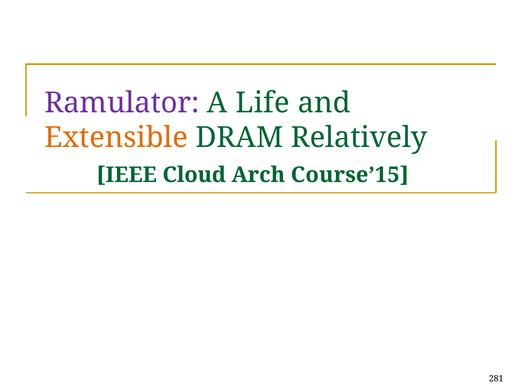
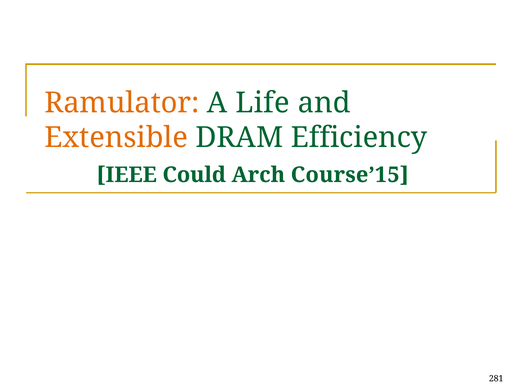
Ramulator colour: purple -> orange
Relatively: Relatively -> Efficiency
Cloud: Cloud -> Could
